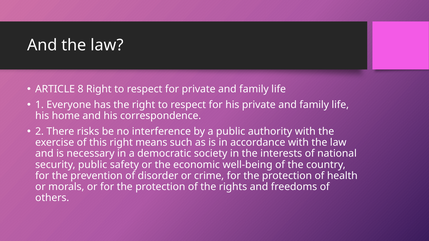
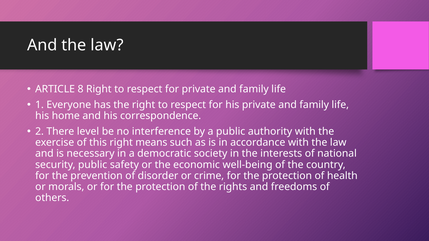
risks: risks -> level
